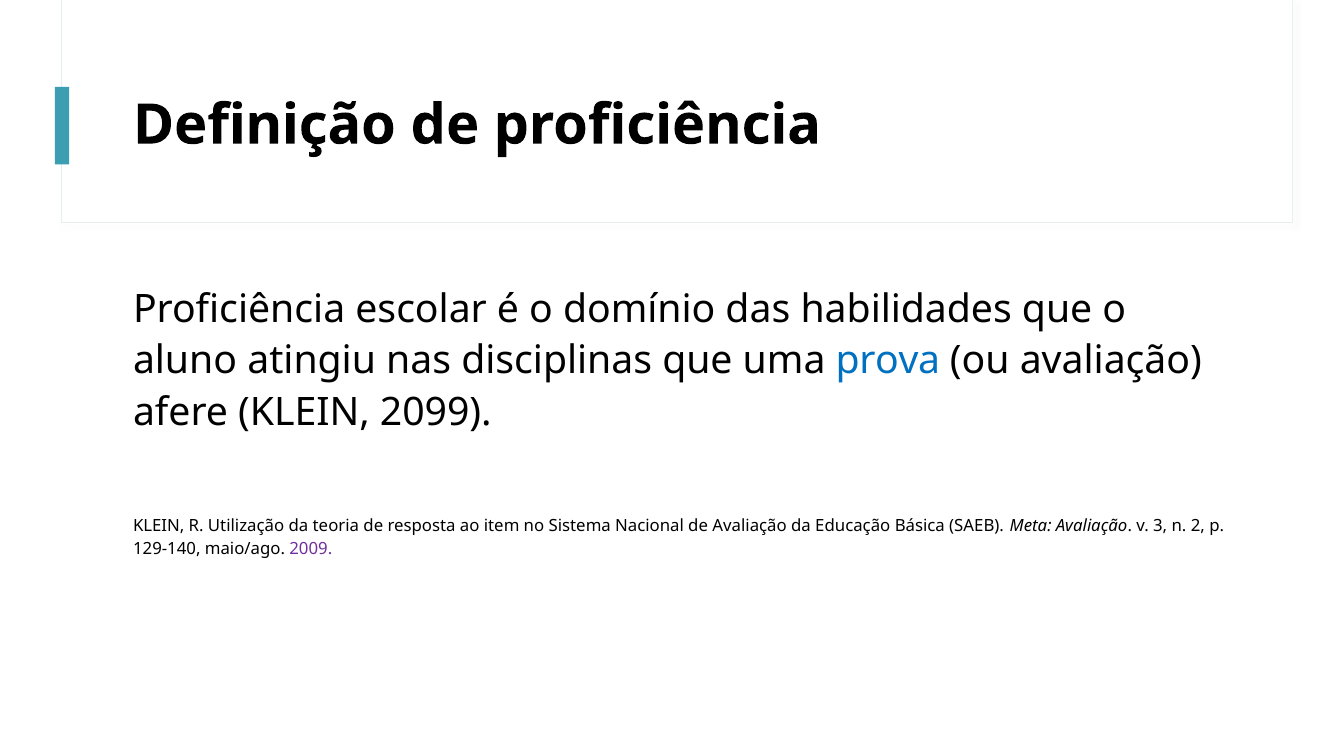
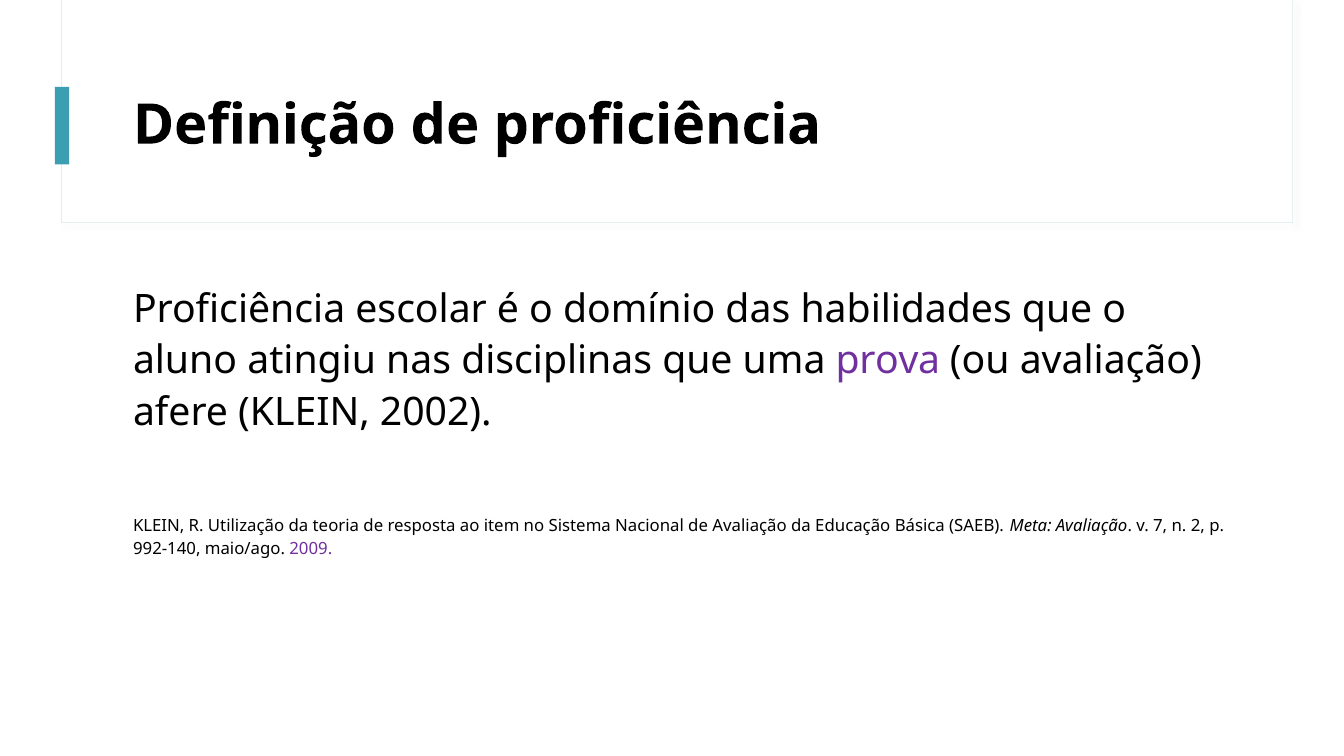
prova colour: blue -> purple
2099: 2099 -> 2002
3: 3 -> 7
129-140: 129-140 -> 992-140
